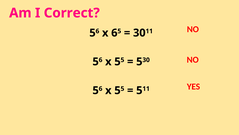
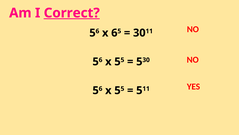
Correct underline: none -> present
